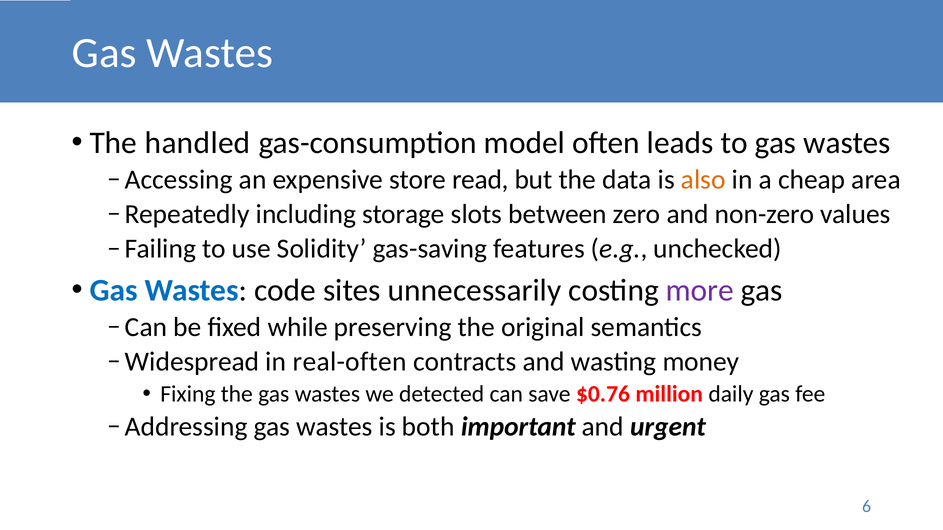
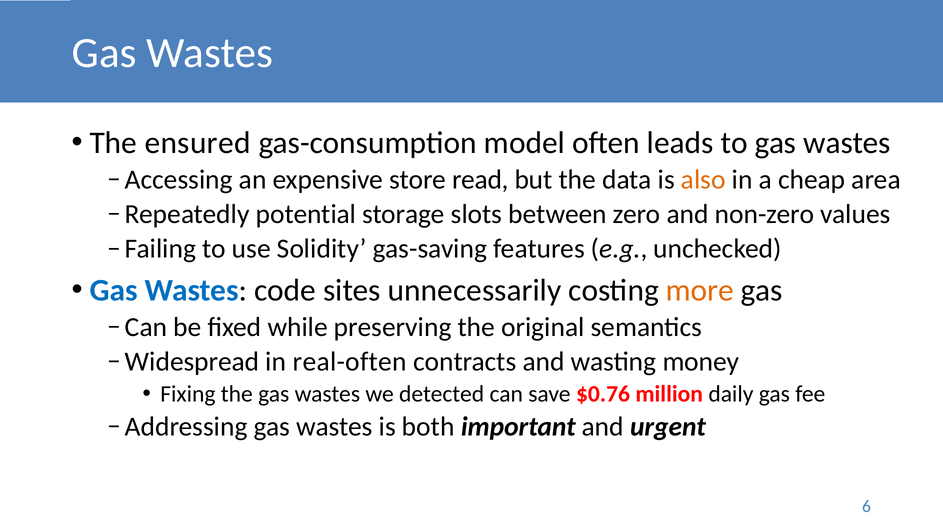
handled: handled -> ensured
including: including -> potential
more colour: purple -> orange
